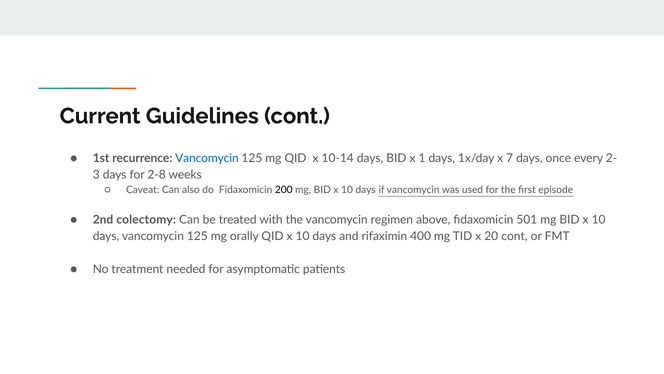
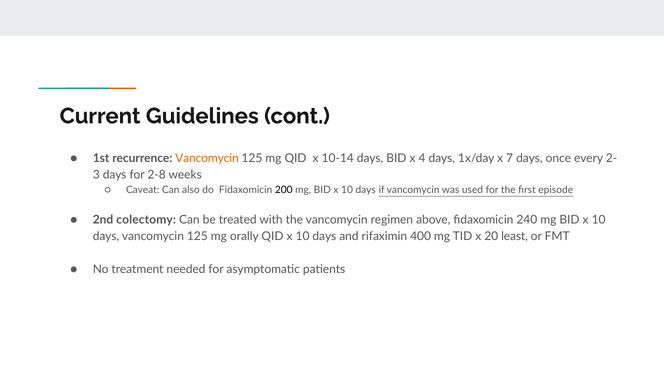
Vancomycin at (207, 158) colour: blue -> orange
1: 1 -> 4
501: 501 -> 240
20 cont: cont -> least
